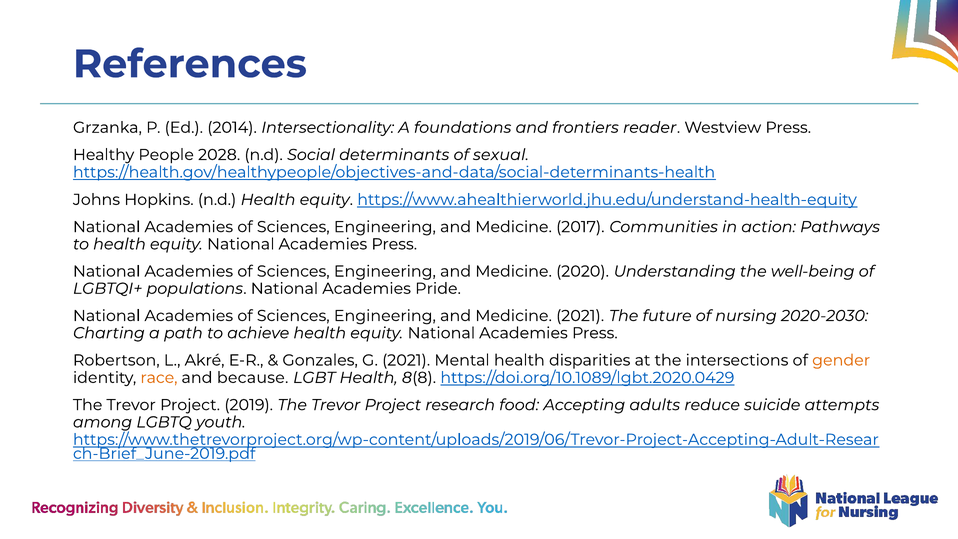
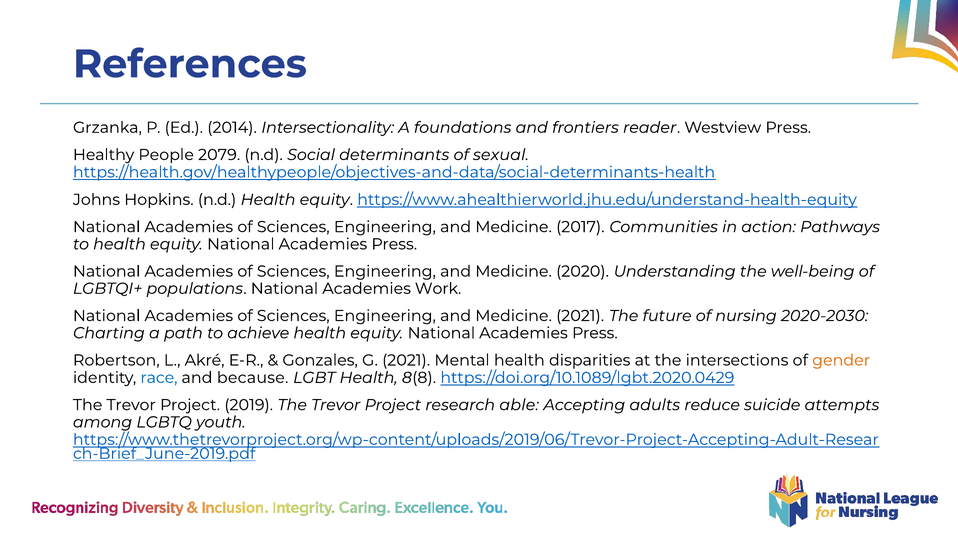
2028: 2028 -> 2079
Pride: Pride -> Work
race colour: orange -> blue
food: food -> able
